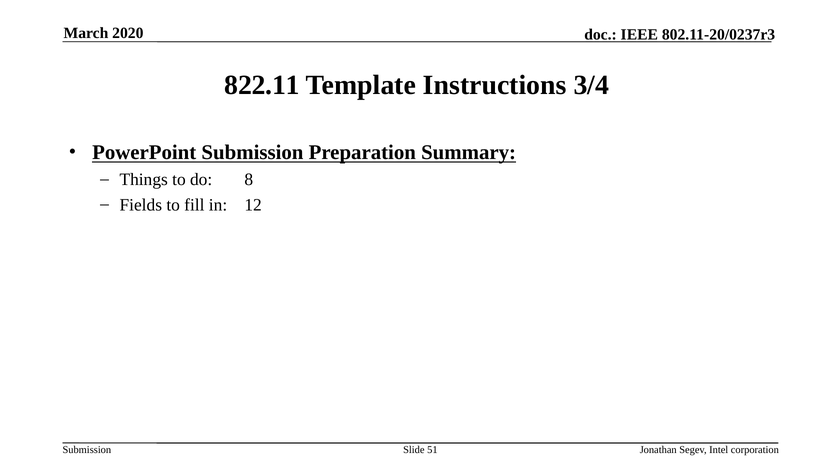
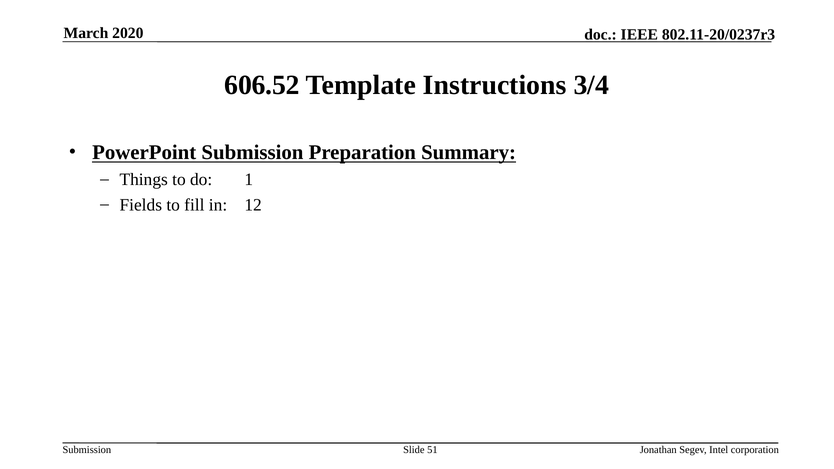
822.11: 822.11 -> 606.52
8: 8 -> 1
